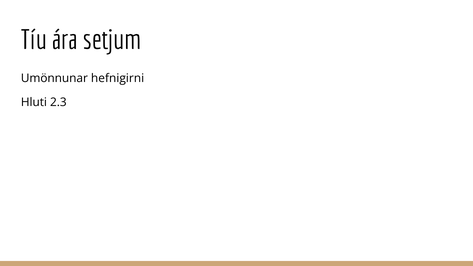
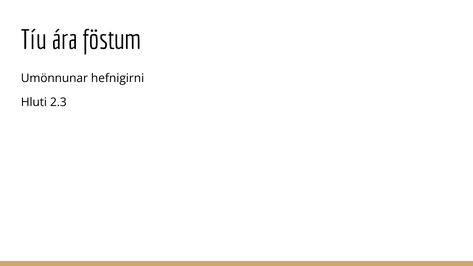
setjum: setjum -> föstum
